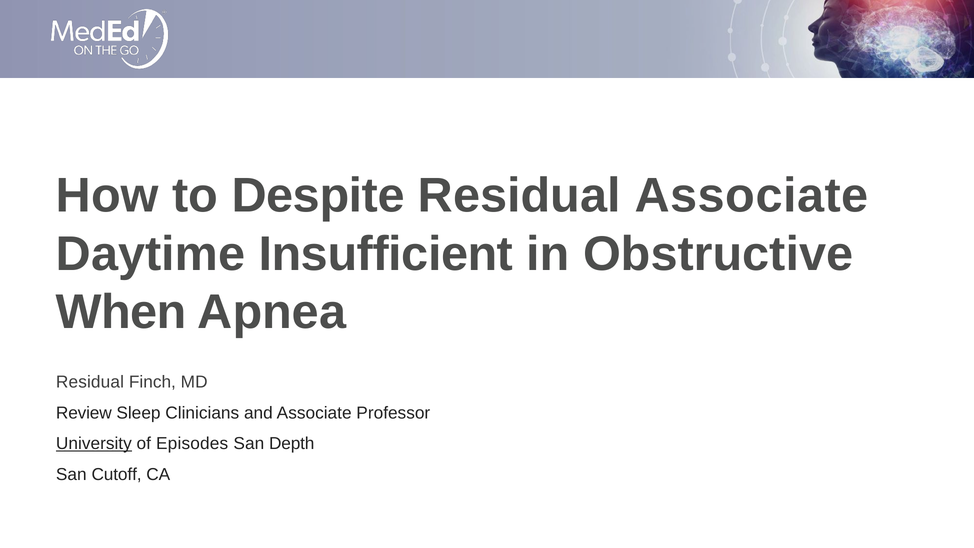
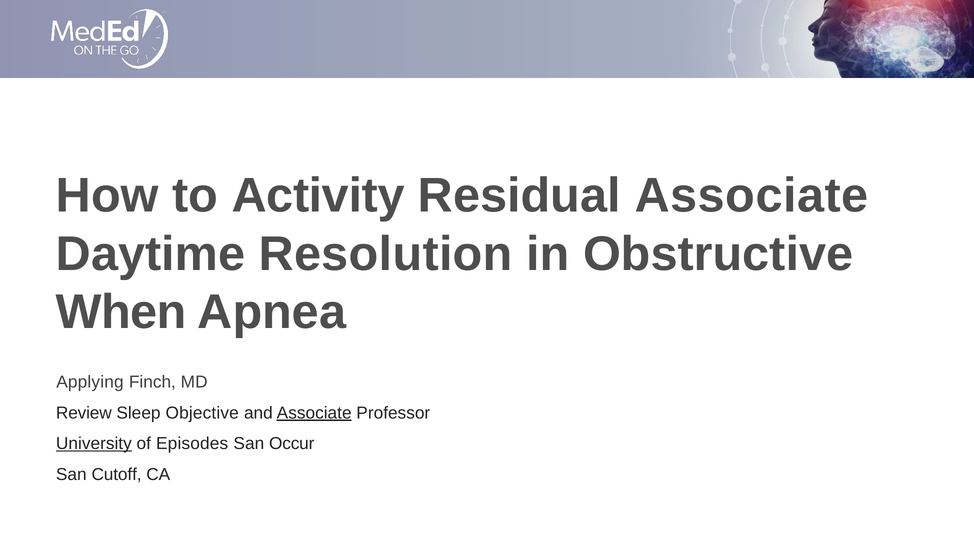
Despite: Despite -> Activity
Insufficient: Insufficient -> Resolution
Residual at (90, 382): Residual -> Applying
Clinicians: Clinicians -> Objective
Associate at (314, 413) underline: none -> present
Depth: Depth -> Occur
